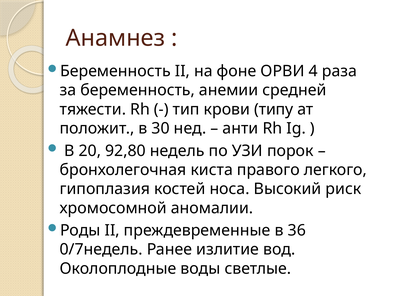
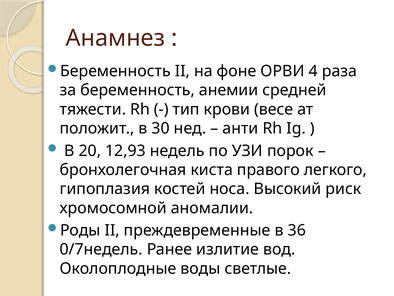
типу: типу -> весе
92,80: 92,80 -> 12,93
